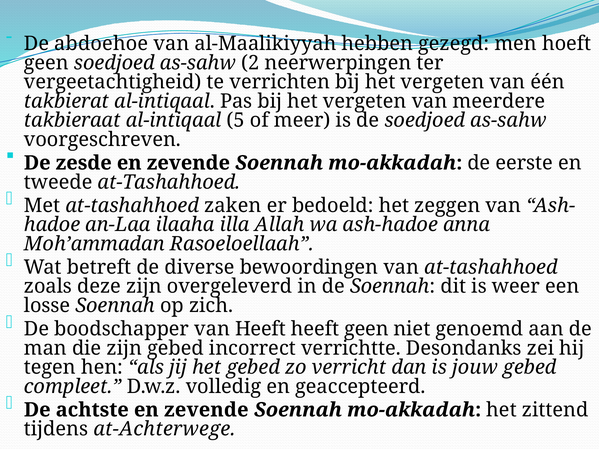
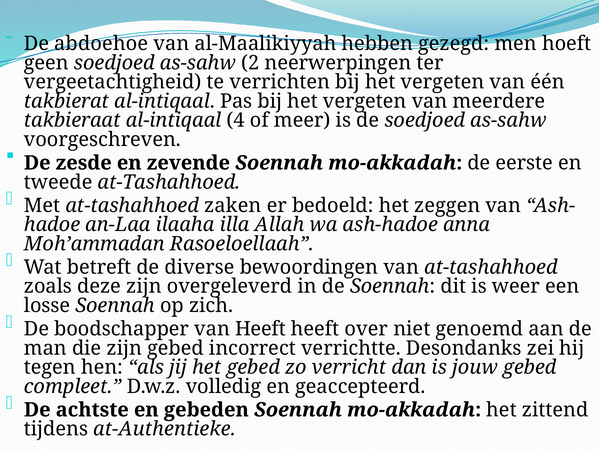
5: 5 -> 4
heeft geen: geen -> over
achtste en zevende: zevende -> gebeden
at-Achterwege: at-Achterwege -> at-Authentieke
